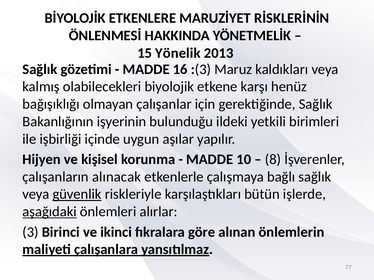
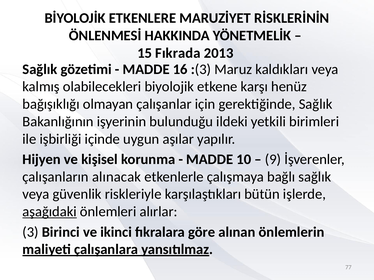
Yönelik: Yönelik -> Fıkrada
8: 8 -> 9
güvenlik underline: present -> none
